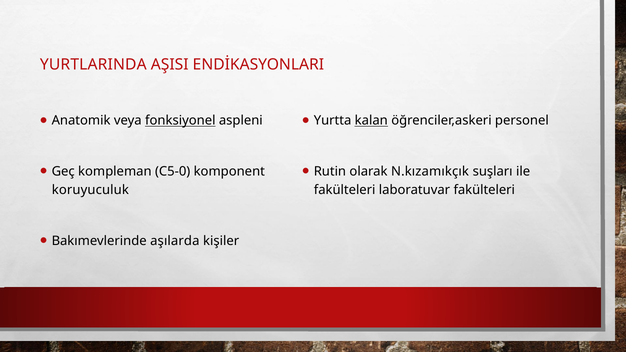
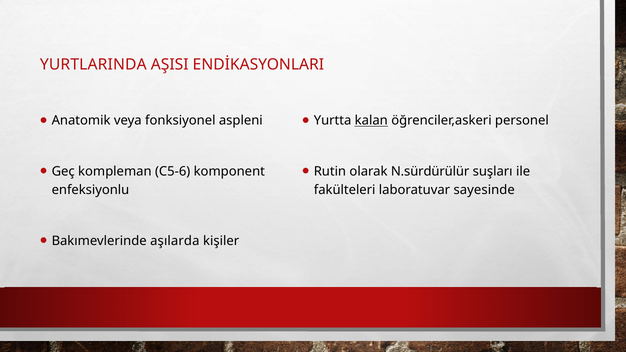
fonksiyonel underline: present -> none
C5-0: C5-0 -> C5-6
N.kızamıkçık: N.kızamıkçık -> N.sürdürülür
koruyuculuk: koruyuculuk -> enfeksiyonlu
laboratuvar fakülteleri: fakülteleri -> sayesinde
